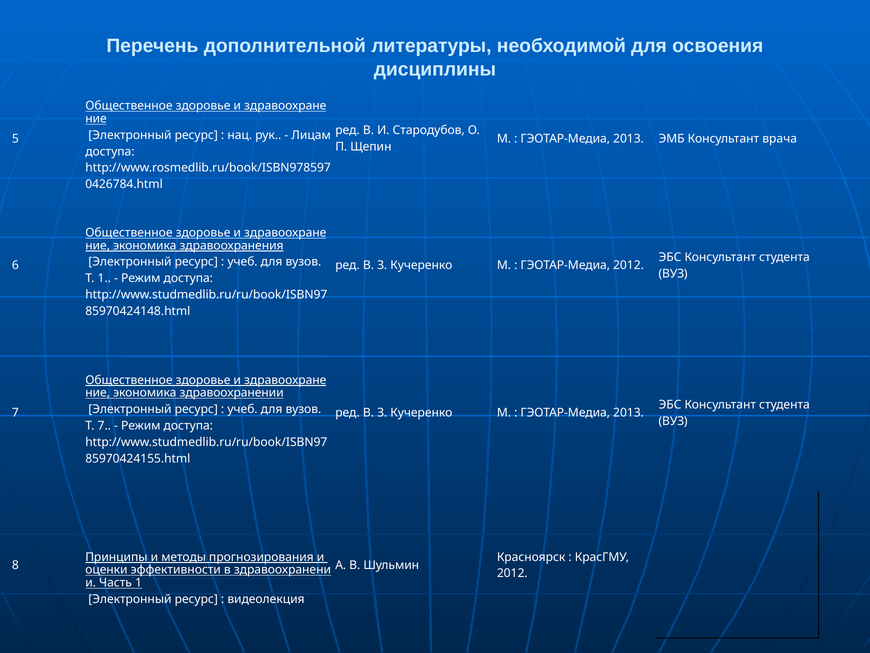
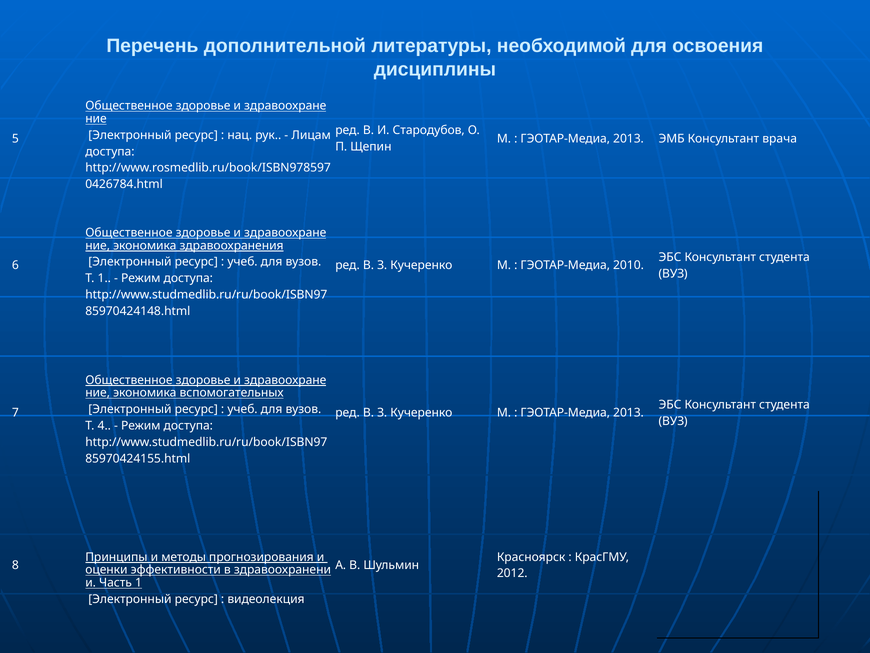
ГЭОТАР-Медиа 2012: 2012 -> 2010
здравоохранении: здравоохранении -> вспомогательных
Т 7: 7 -> 4
